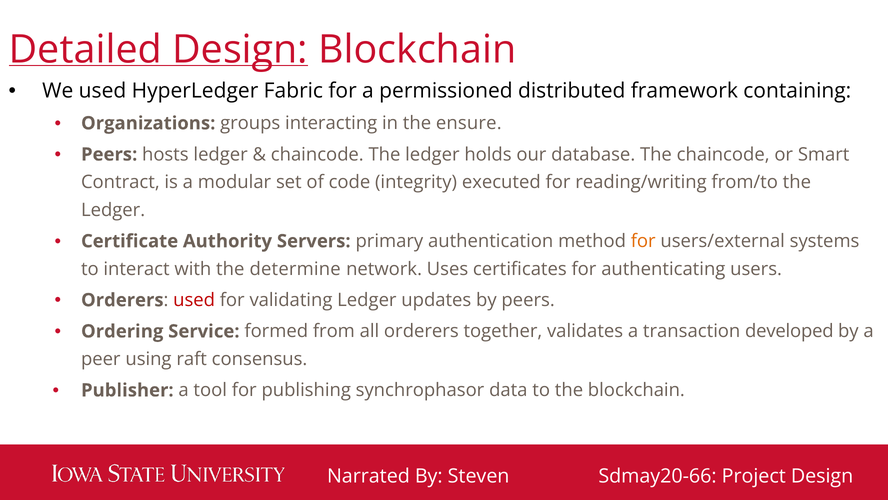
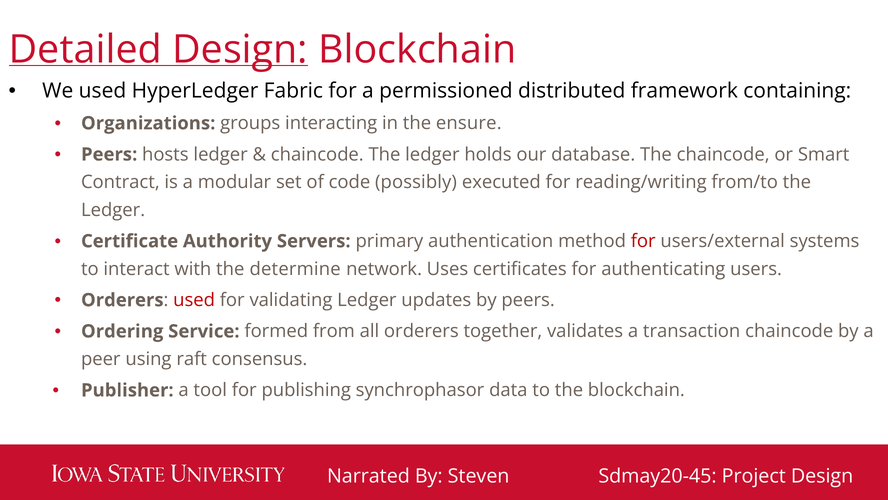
integrity: integrity -> possibly
for at (643, 241) colour: orange -> red
transaction developed: developed -> chaincode
Sdmay20-66: Sdmay20-66 -> Sdmay20-45
